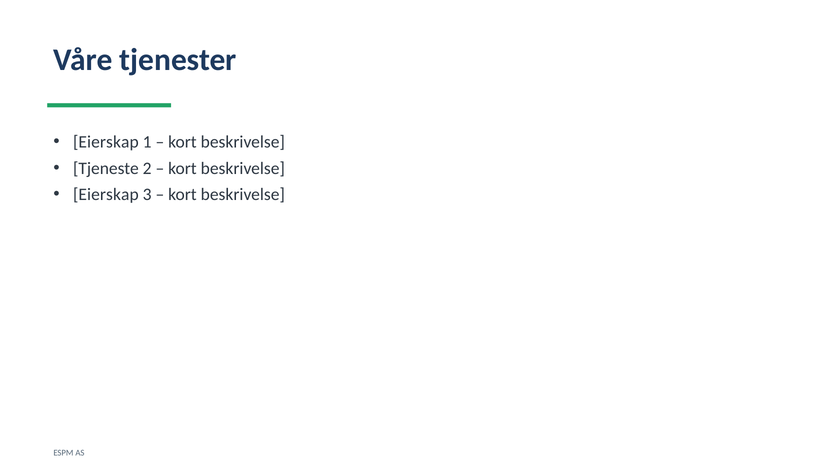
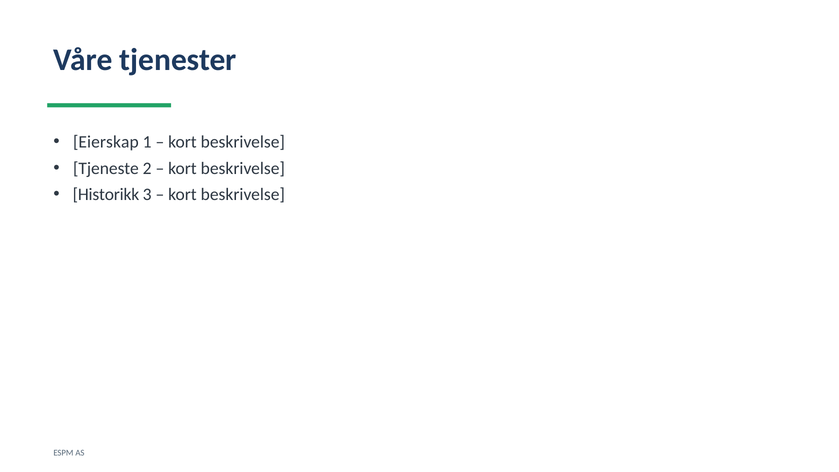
Eierskap at (106, 195): Eierskap -> Historikk
